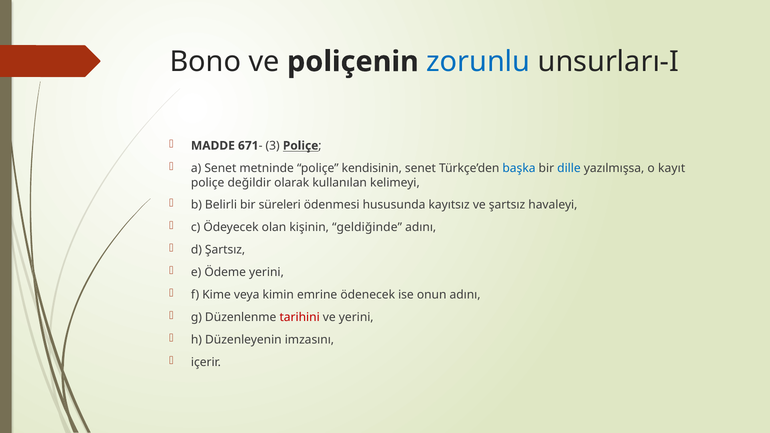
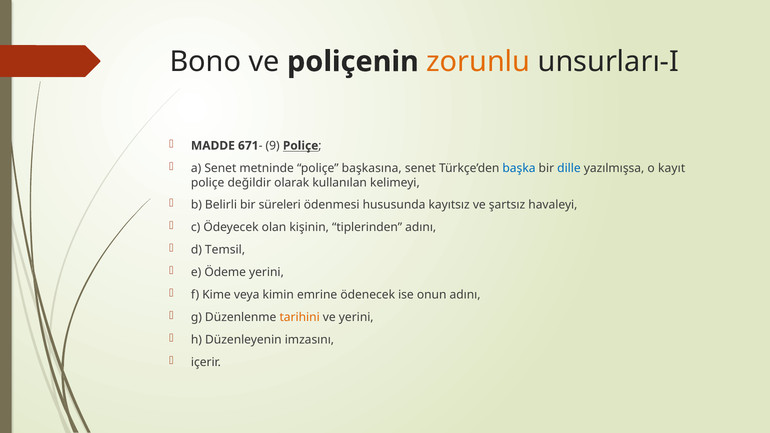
zorunlu colour: blue -> orange
3: 3 -> 9
kendisinin: kendisinin -> başkasına
geldiğinde: geldiğinde -> tiplerinden
d Şartsız: Şartsız -> Temsil
tarihini colour: red -> orange
